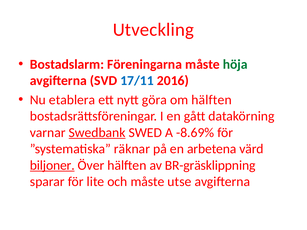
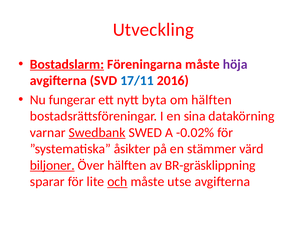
Bostadslarm underline: none -> present
höja colour: green -> purple
etablera: etablera -> fungerar
göra: göra -> byta
gått: gått -> sina
-8.69%: -8.69% -> -0.02%
räknar: räknar -> åsikter
arbetena: arbetena -> stämmer
och underline: none -> present
